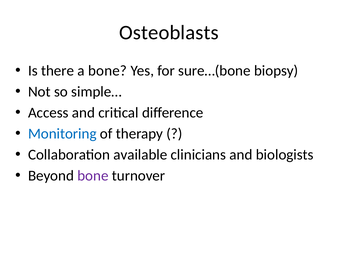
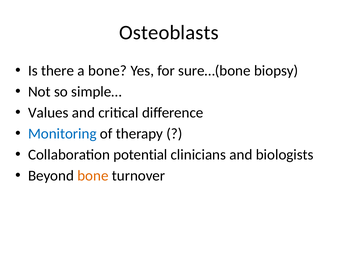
Access: Access -> Values
available: available -> potential
bone at (93, 176) colour: purple -> orange
